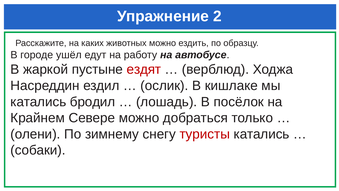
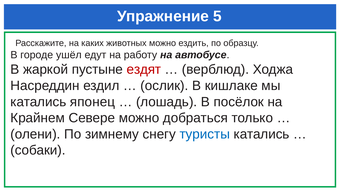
2: 2 -> 5
бродил: бродил -> японец
туристы colour: red -> blue
